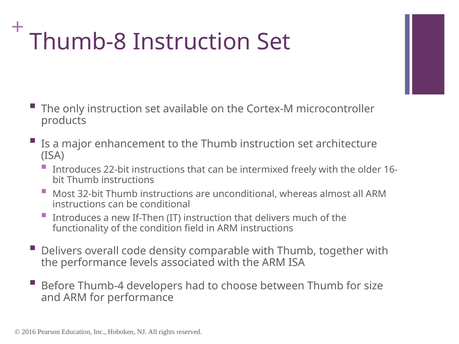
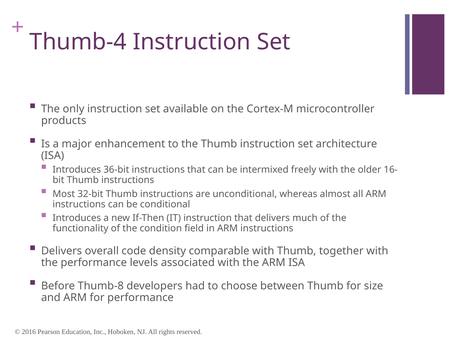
Thumb-8: Thumb-8 -> Thumb-4
22-bit: 22-bit -> 36-bit
Thumb-4: Thumb-4 -> Thumb-8
